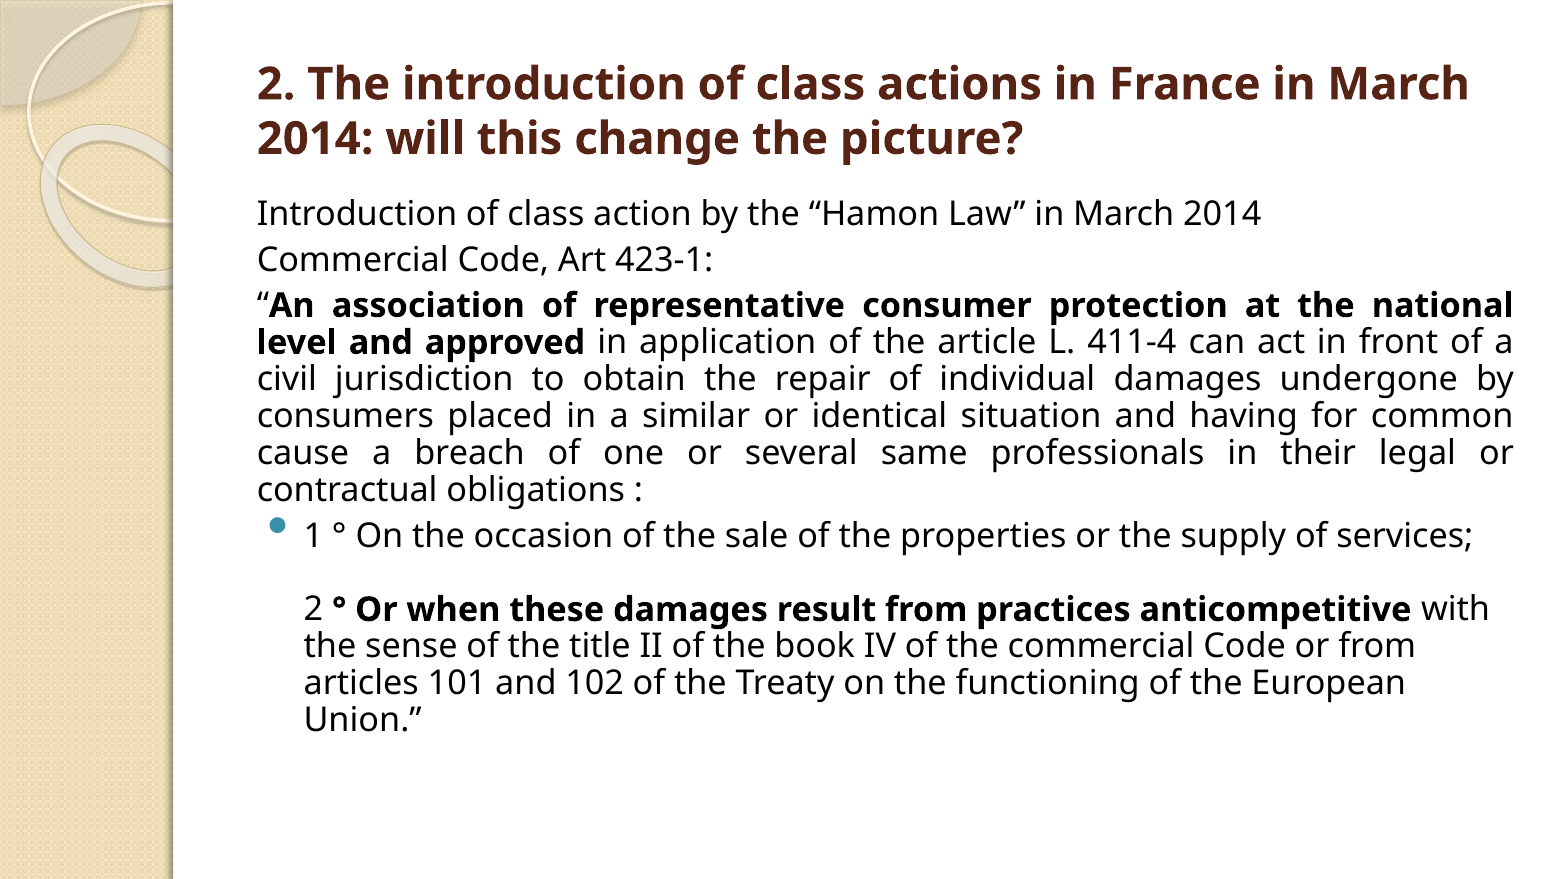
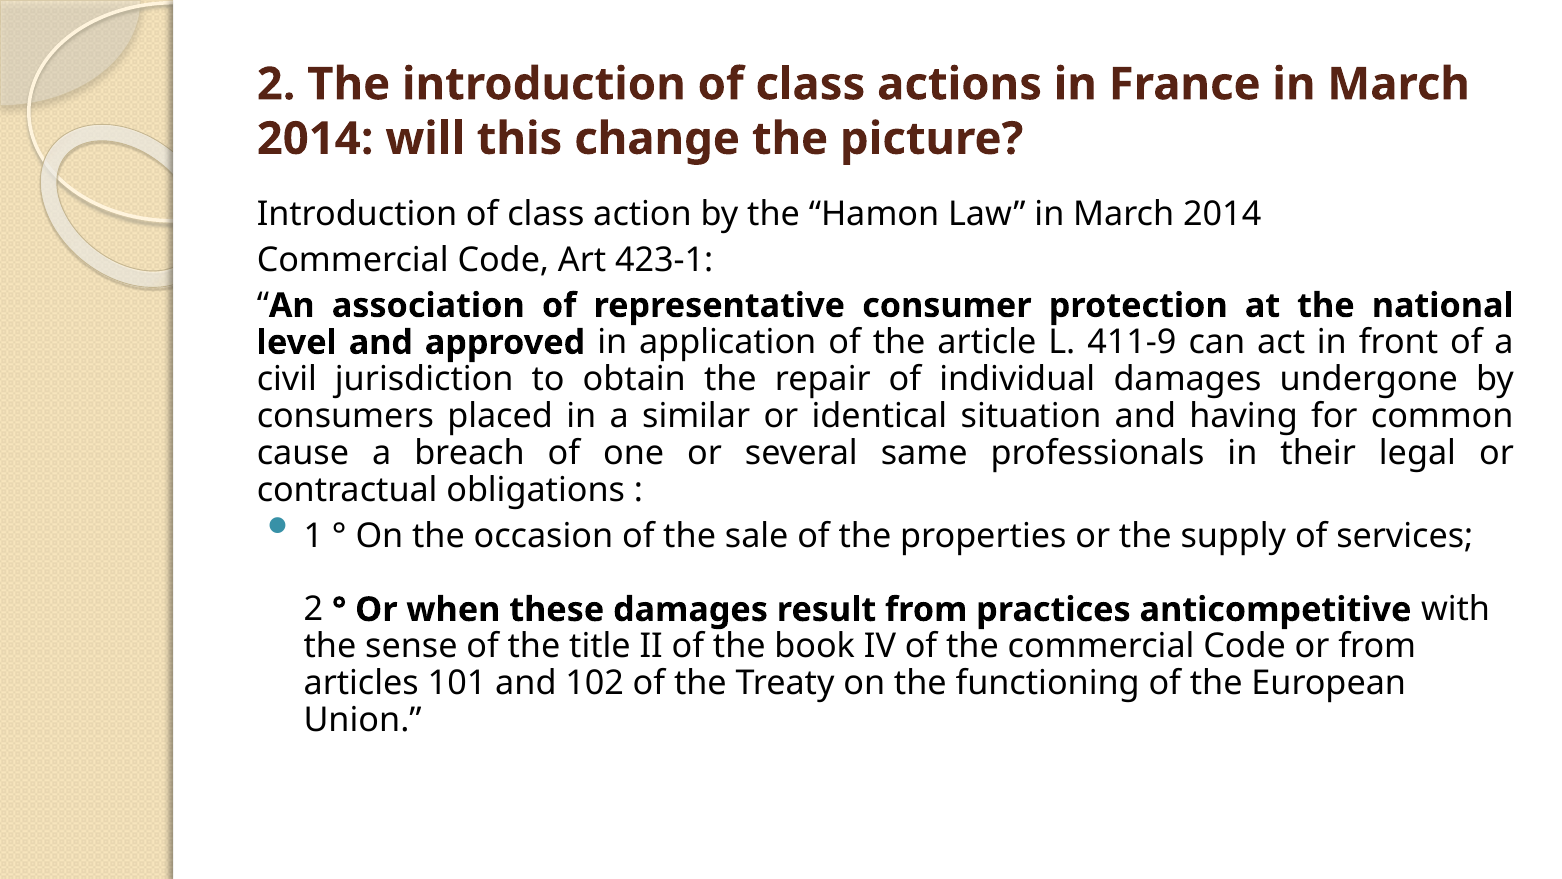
411-4: 411-4 -> 411-9
